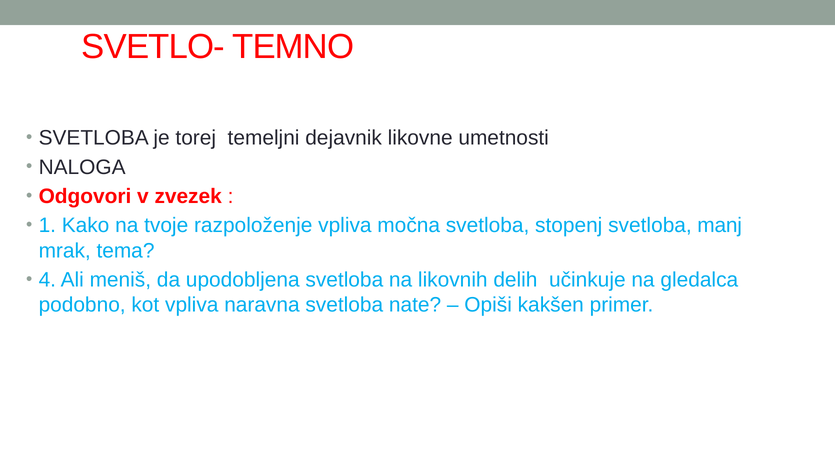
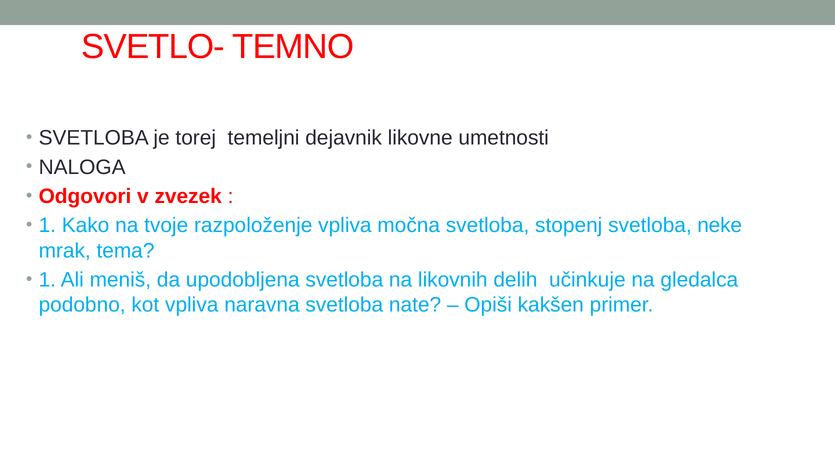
manj: manj -> neke
4 at (47, 280): 4 -> 1
